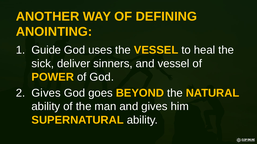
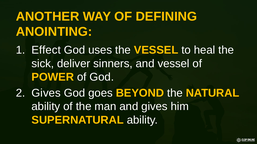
Guide: Guide -> Effect
